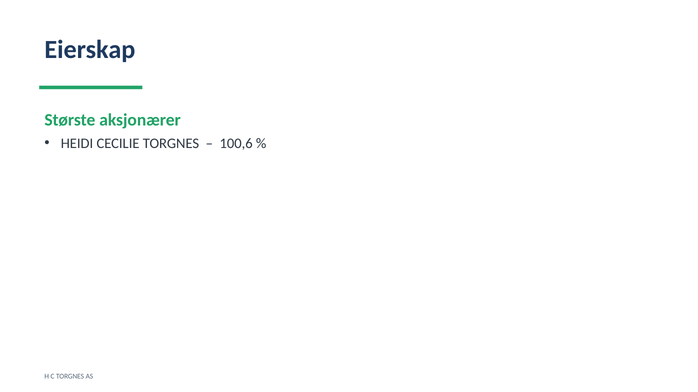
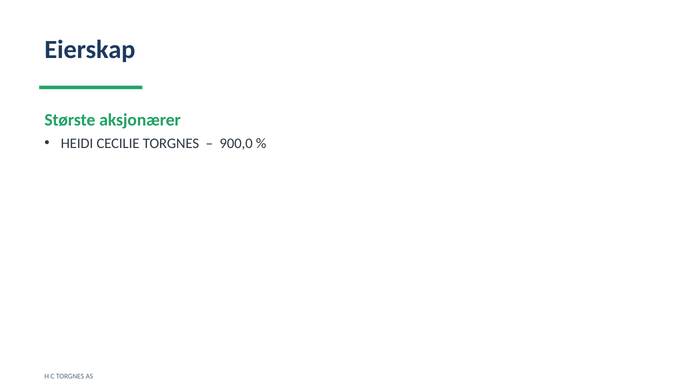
100,6: 100,6 -> 900,0
